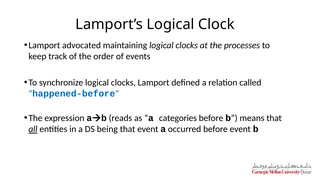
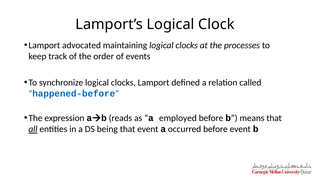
categories: categories -> employed
